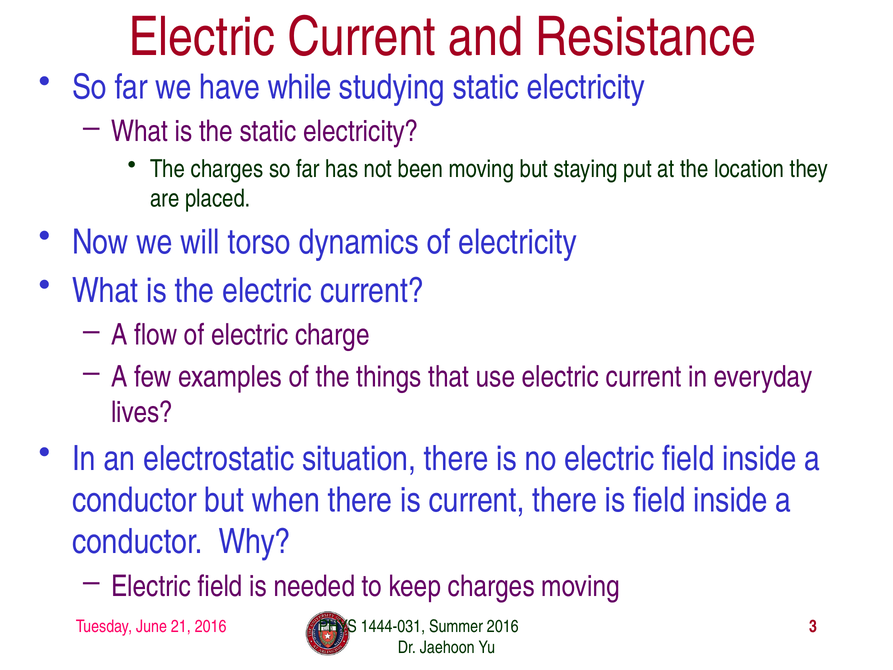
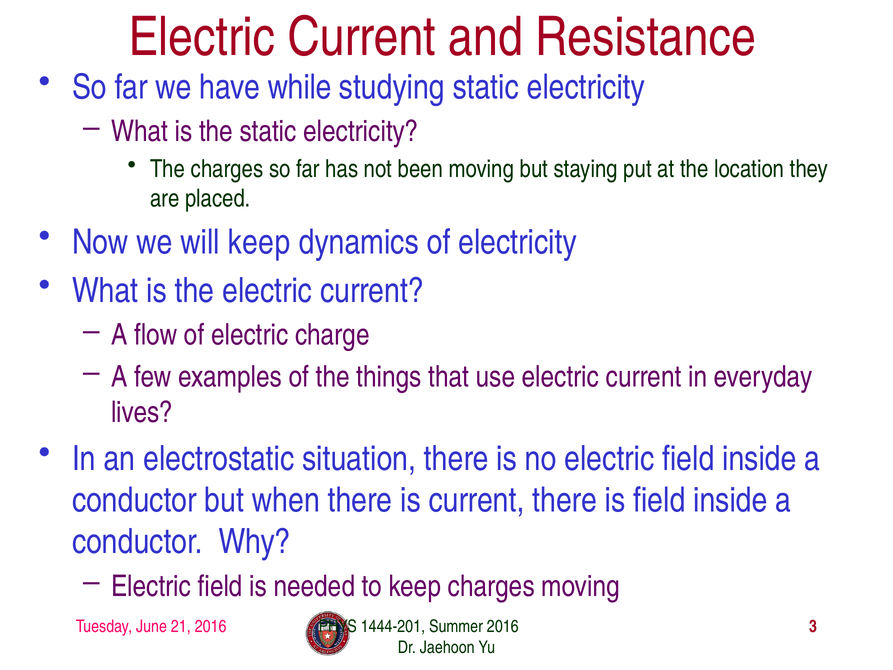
will torso: torso -> keep
1444-031: 1444-031 -> 1444-201
